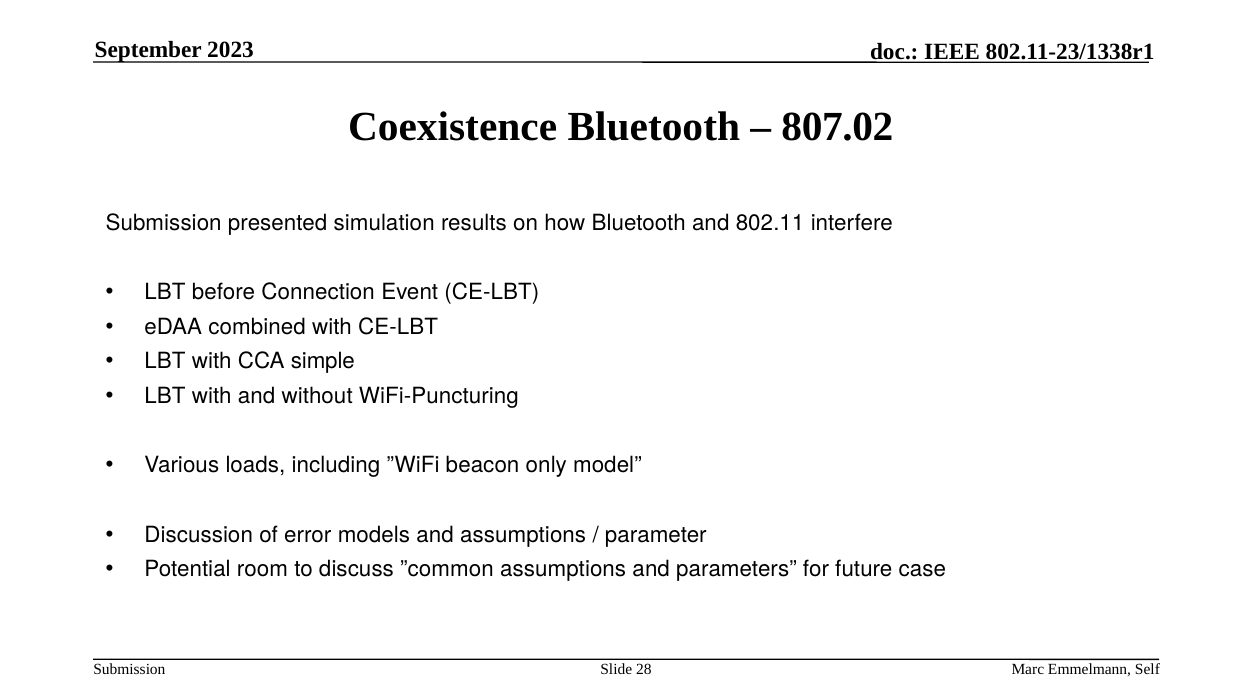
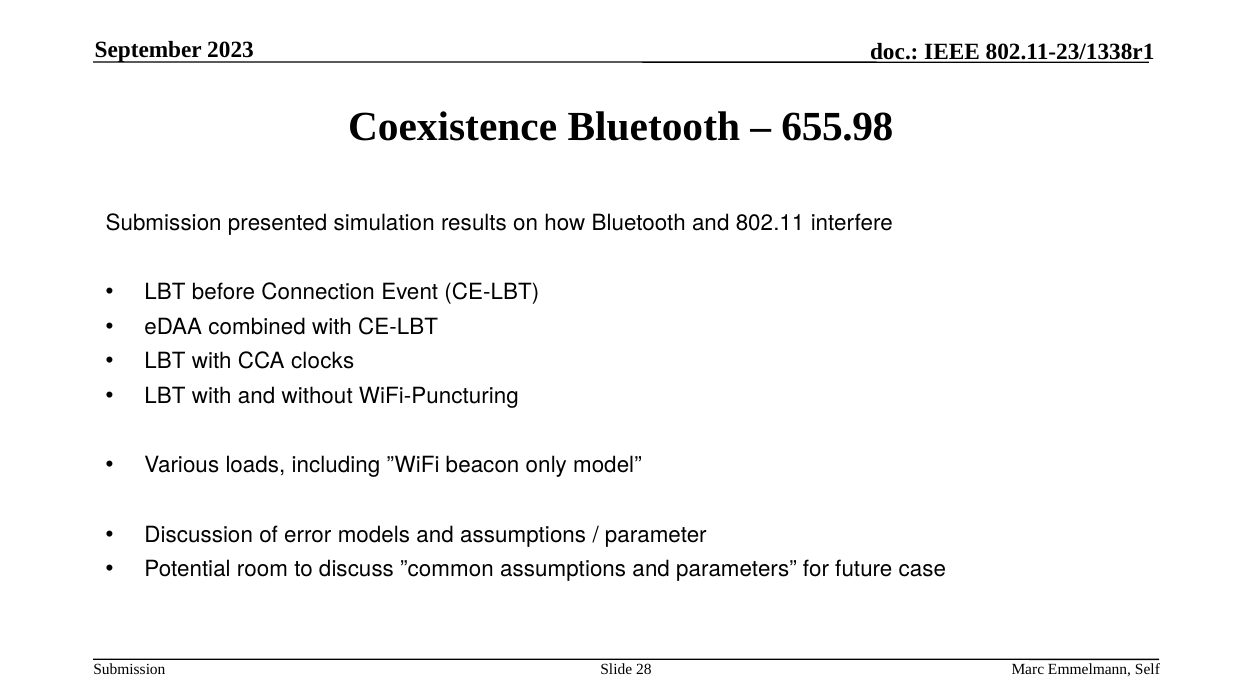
807.02: 807.02 -> 655.98
simple: simple -> clocks
